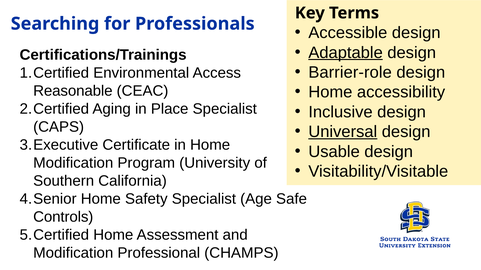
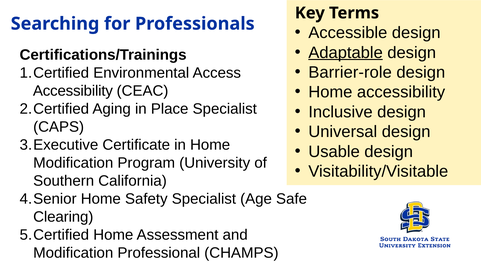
Reasonable at (73, 91): Reasonable -> Accessibility
Universal underline: present -> none
Controls: Controls -> Clearing
